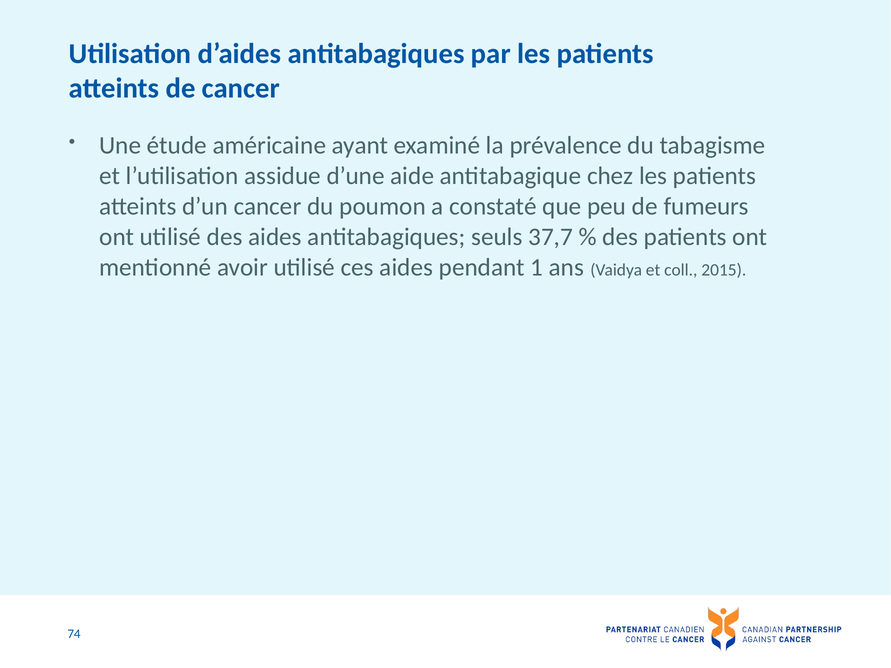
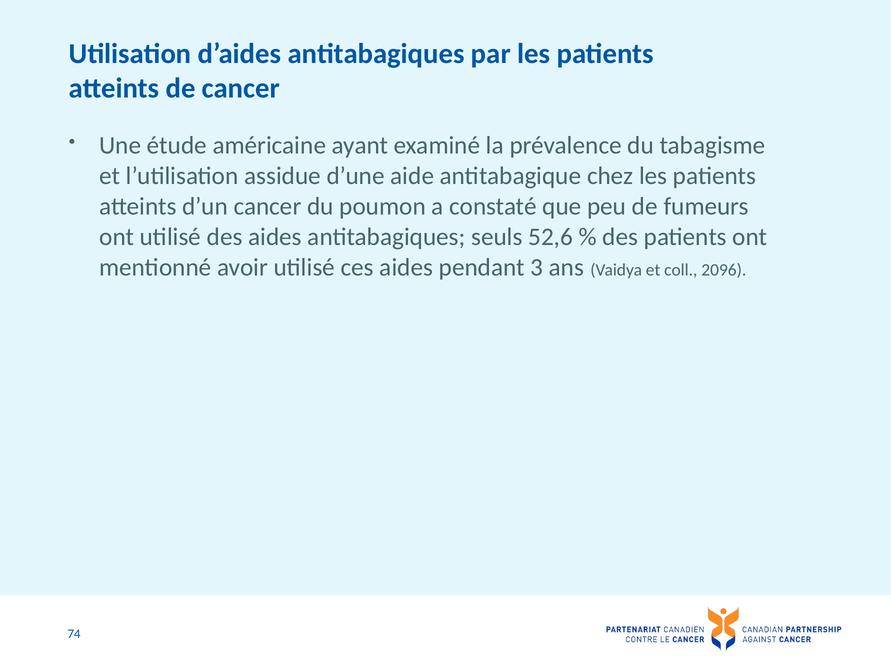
37,7: 37,7 -> 52,6
1: 1 -> 3
2015: 2015 -> 2096
